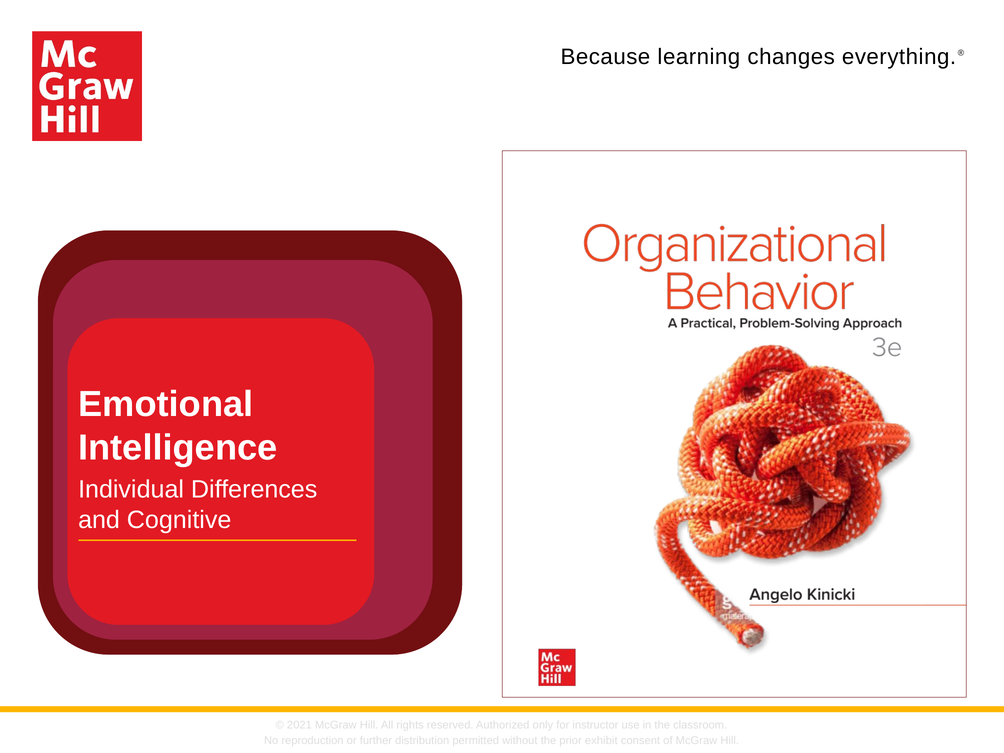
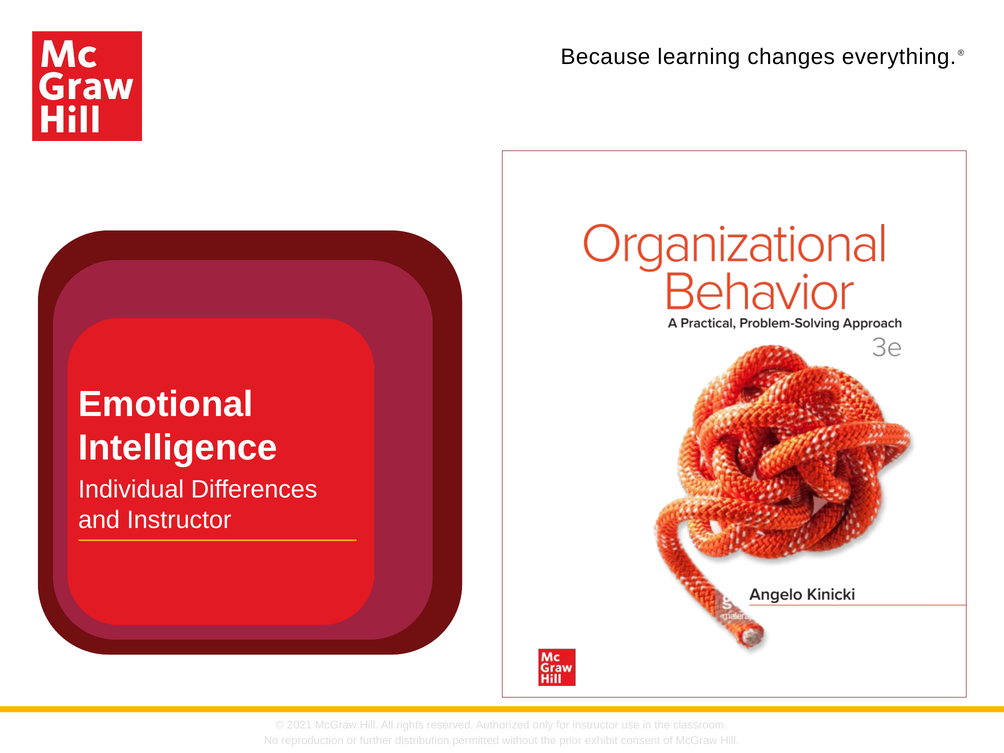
and Cognitive: Cognitive -> Instructor
